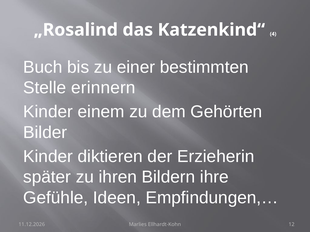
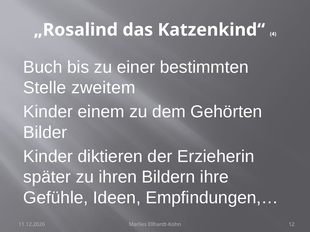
erinnern: erinnern -> zweitem
